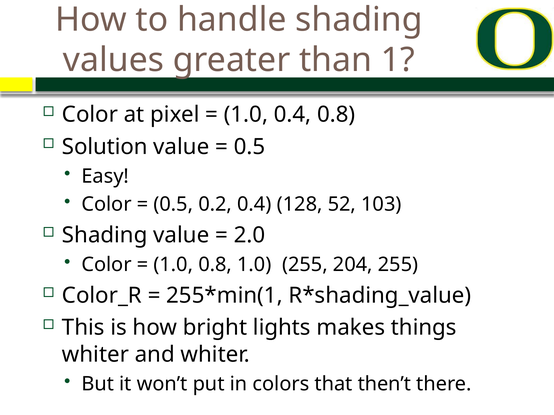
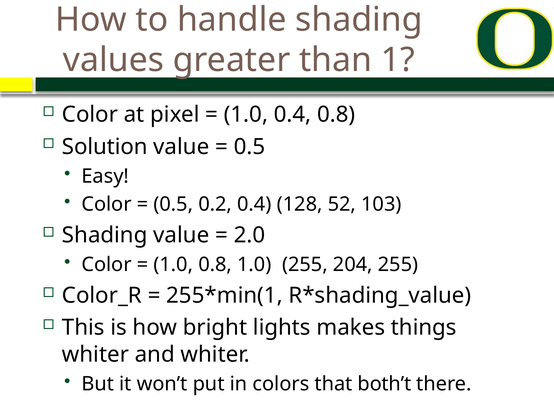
then’t: then’t -> both’t
